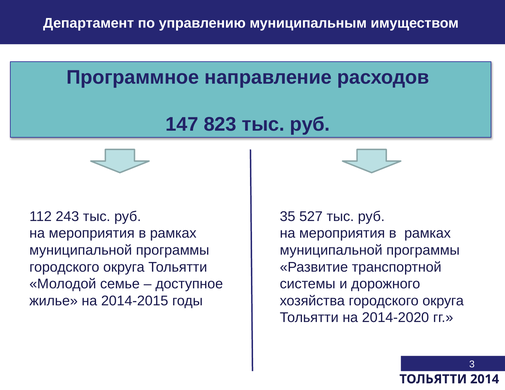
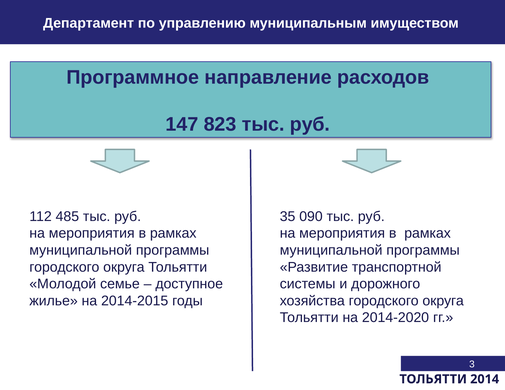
243: 243 -> 485
527: 527 -> 090
